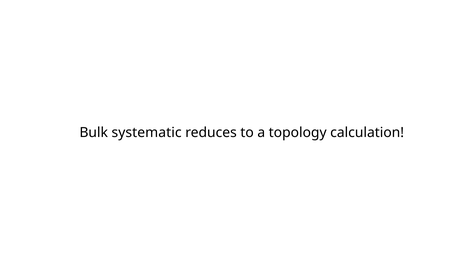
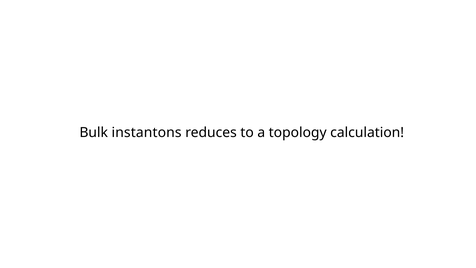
systematic: systematic -> instantons
